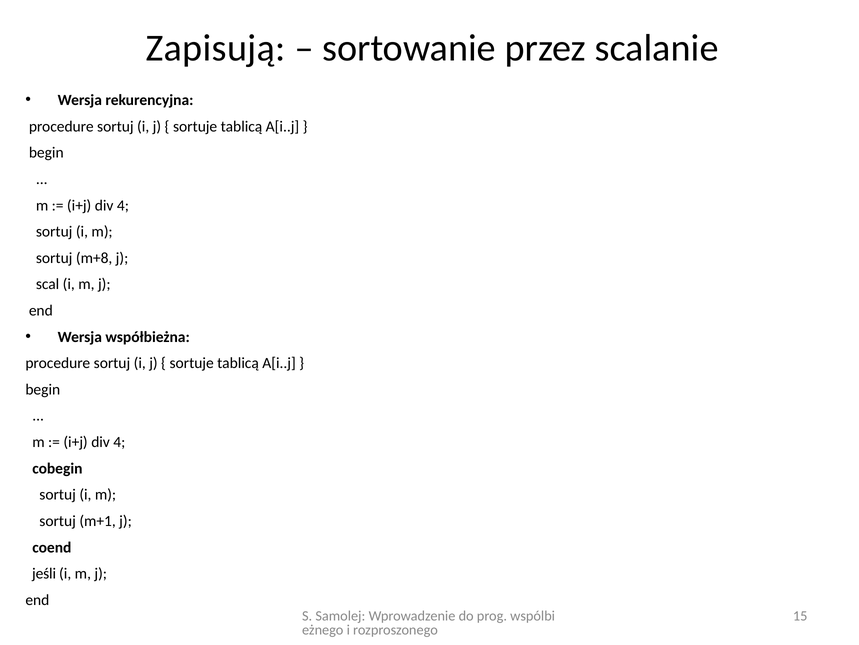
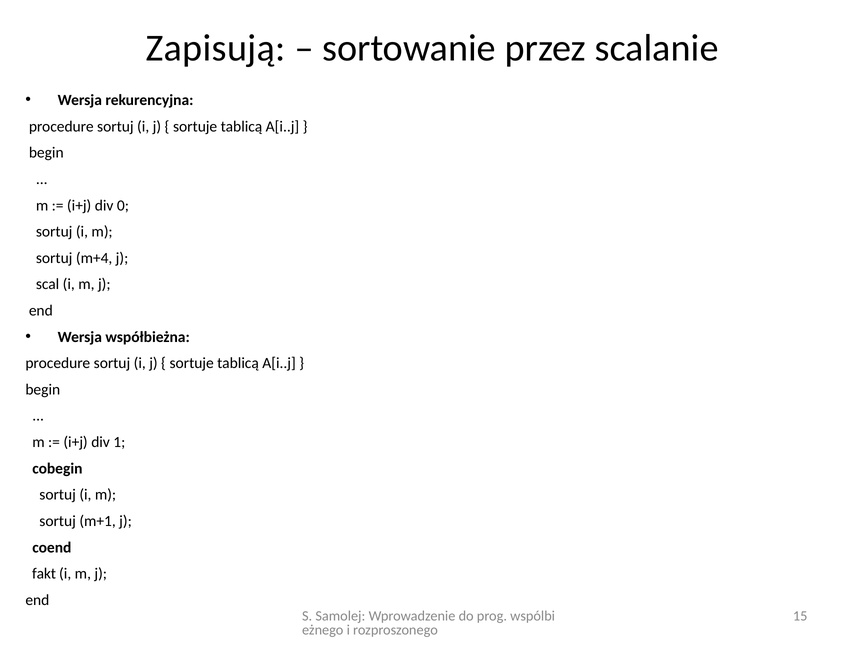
4 at (123, 205): 4 -> 0
m+8: m+8 -> m+4
4 at (119, 442): 4 -> 1
jeśli: jeśli -> fakt
